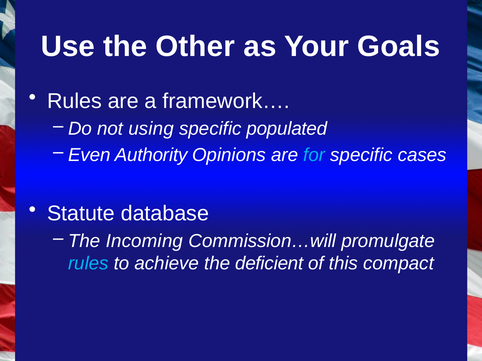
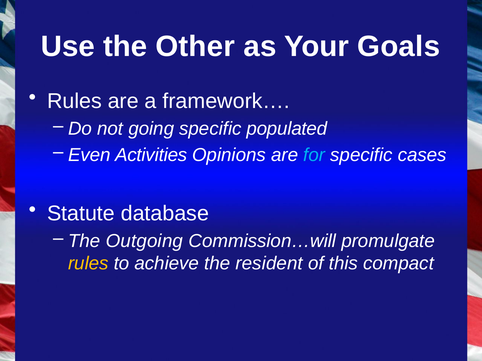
using: using -> going
Authority: Authority -> Activities
Incoming: Incoming -> Outgoing
rules at (88, 264) colour: light blue -> yellow
deficient: deficient -> resident
